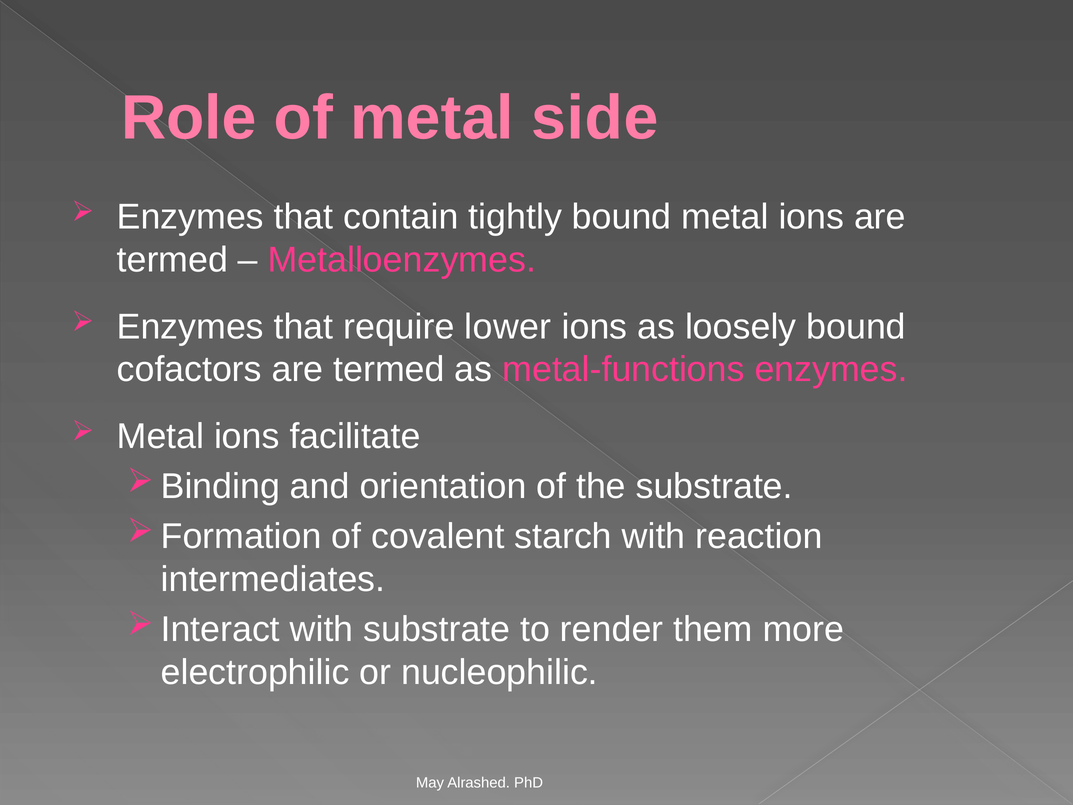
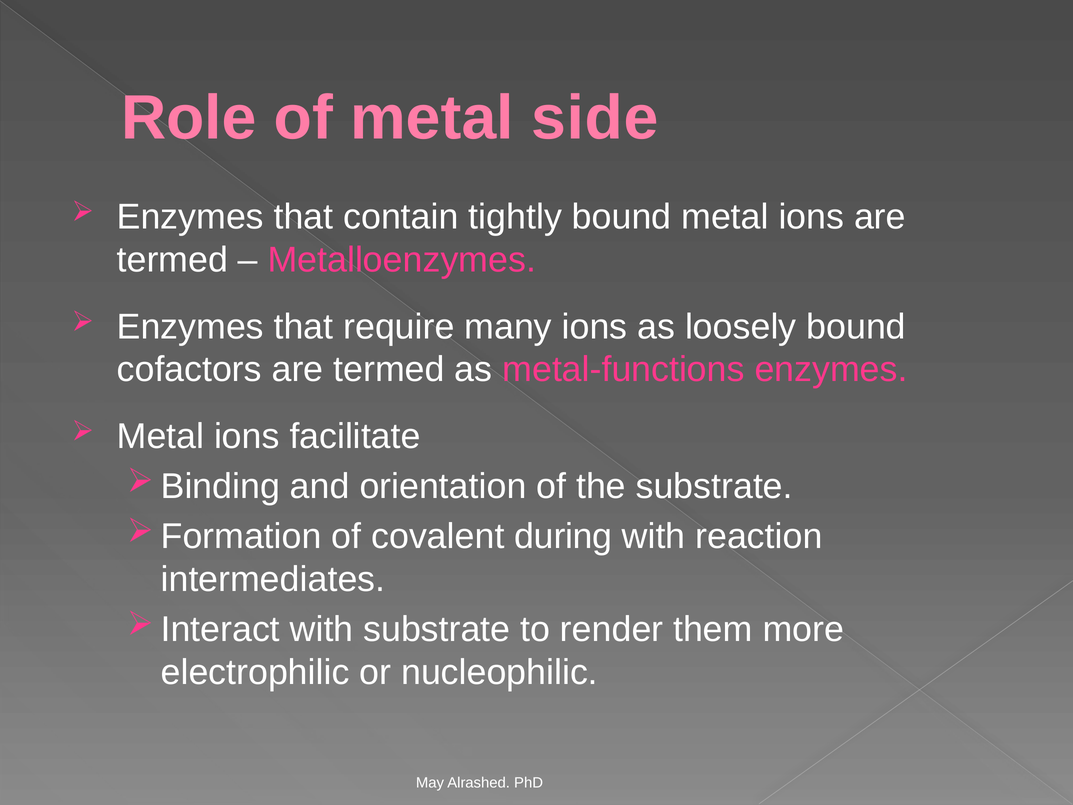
lower: lower -> many
starch: starch -> during
